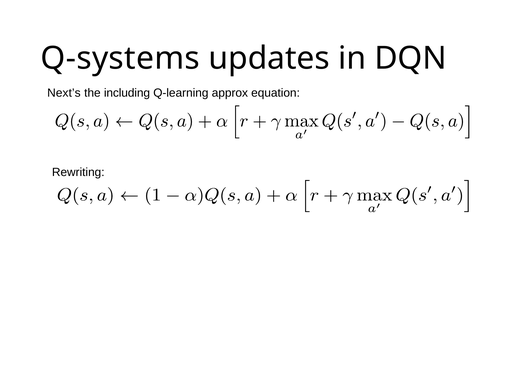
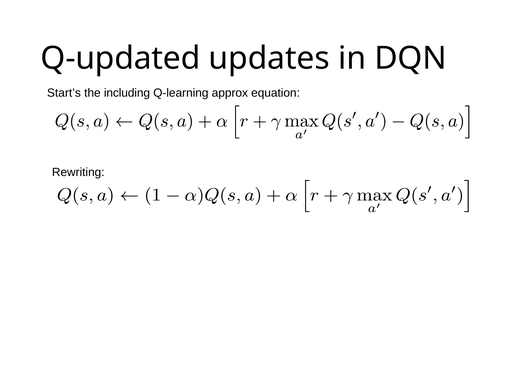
Q-systems: Q-systems -> Q-updated
Next’s: Next’s -> Start’s
